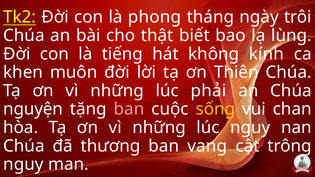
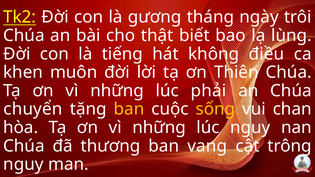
phong: phong -> gương
kính: kính -> điều
nguyện: nguyện -> chuyển
ban at (129, 109) colour: pink -> yellow
